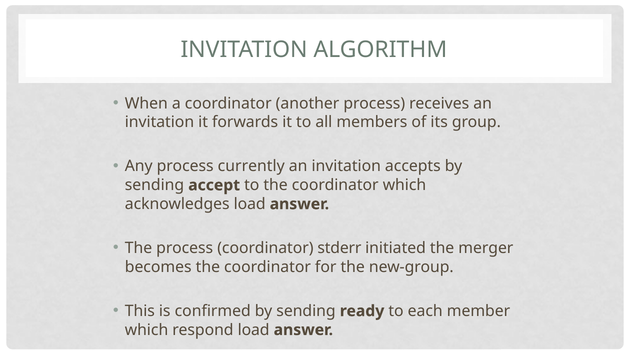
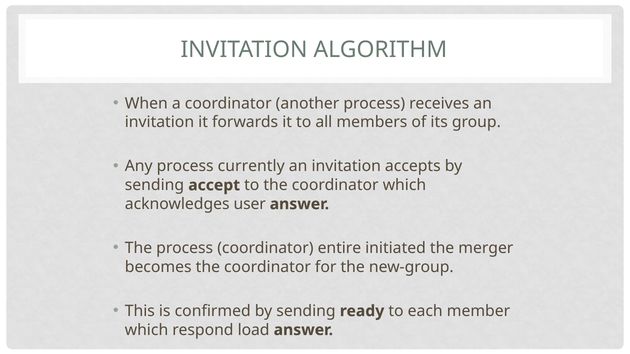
acknowledges load: load -> user
stderr: stderr -> entire
